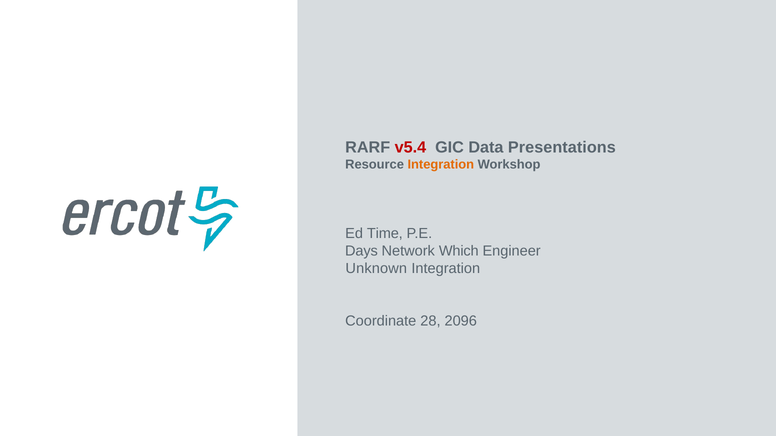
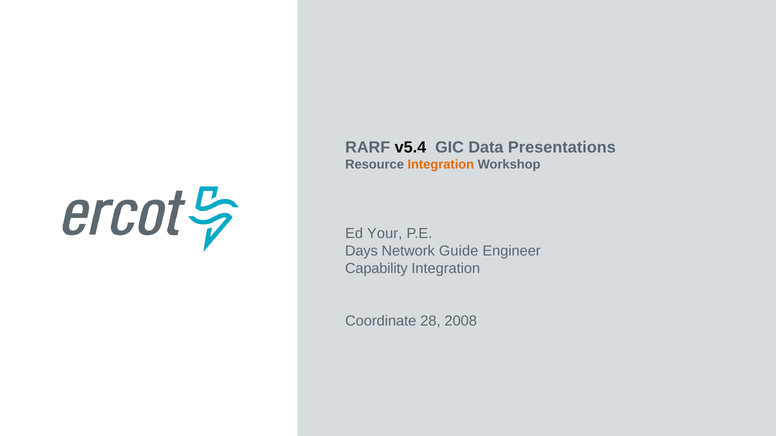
v5.4 colour: red -> black
Time: Time -> Your
Which: Which -> Guide
Unknown: Unknown -> Capability
2096: 2096 -> 2008
